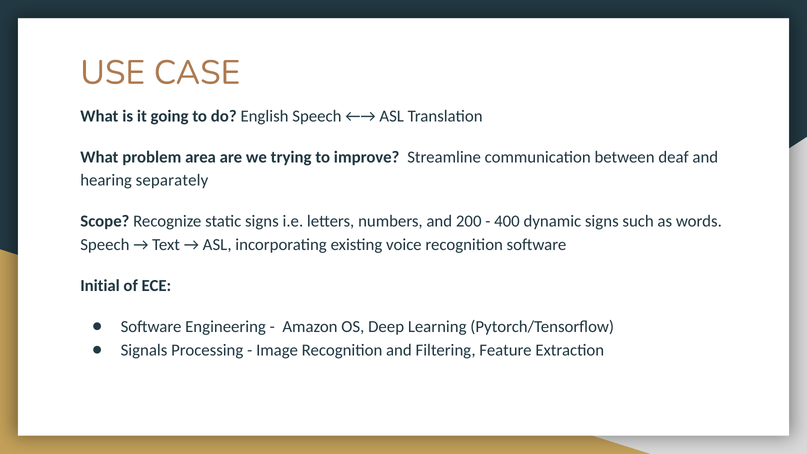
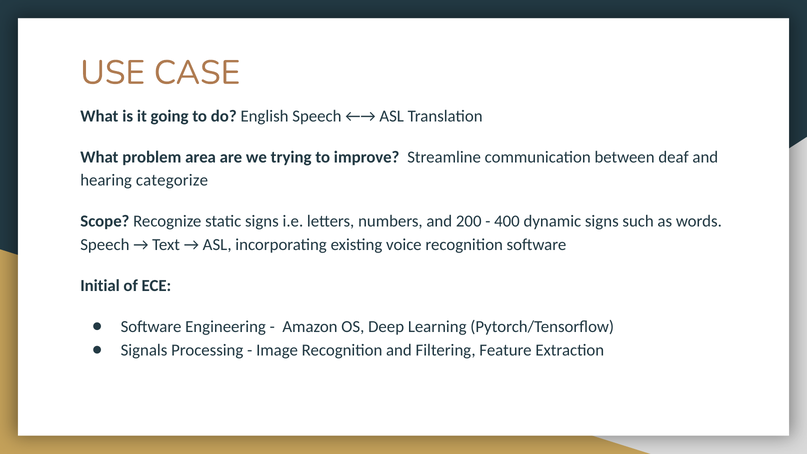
separately: separately -> categorize
